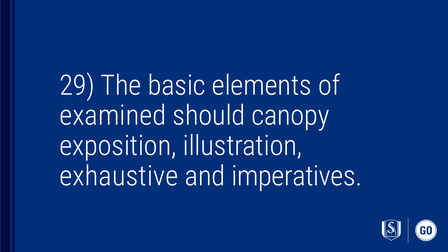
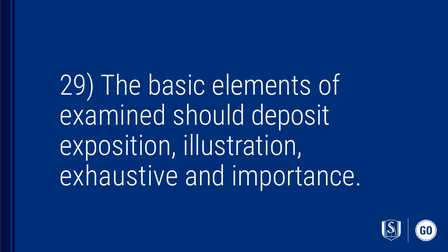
canopy: canopy -> deposit
imperatives: imperatives -> importance
